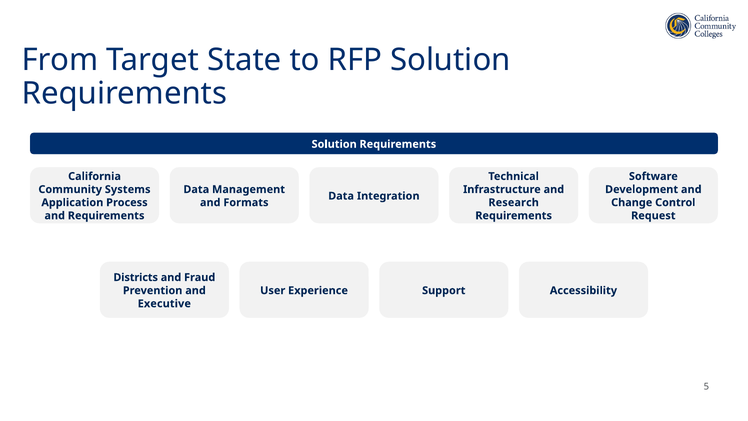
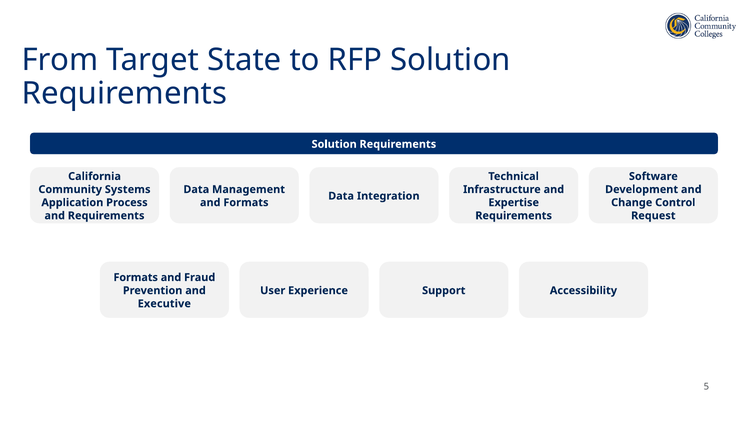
Research: Research -> Expertise
Districts at (136, 277): Districts -> Formats
